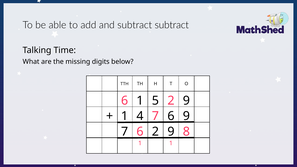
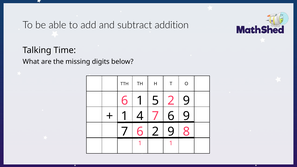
subtract subtract: subtract -> addition
